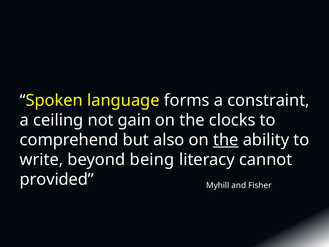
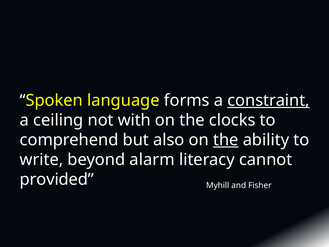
constraint underline: none -> present
gain: gain -> with
being: being -> alarm
